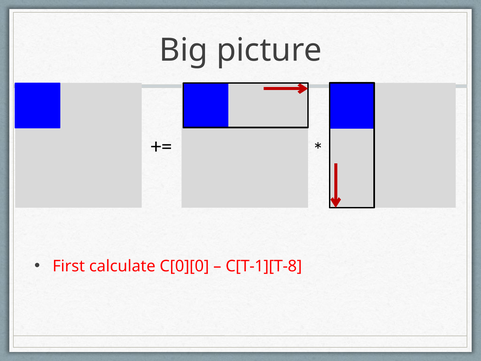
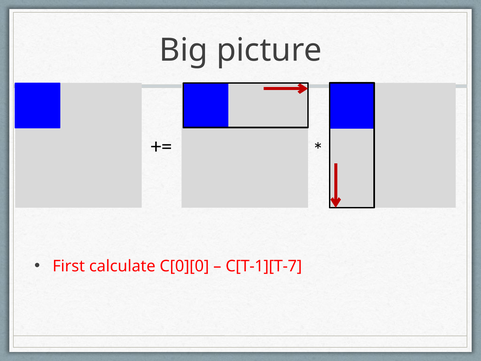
C[T-1][T-8: C[T-1][T-8 -> C[T-1][T-7
